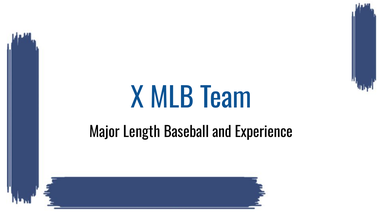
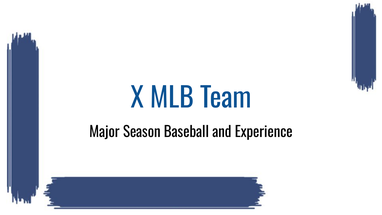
Length: Length -> Season
